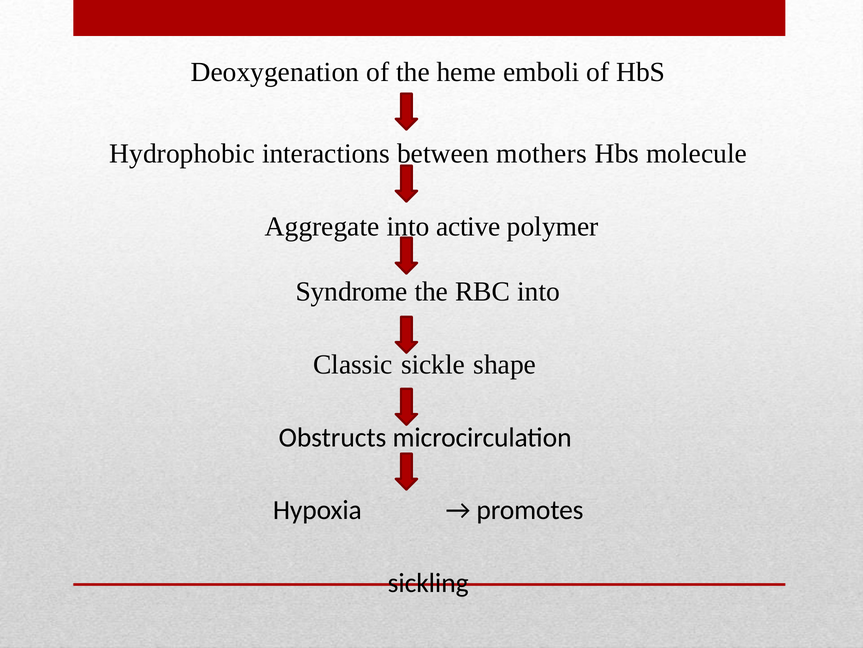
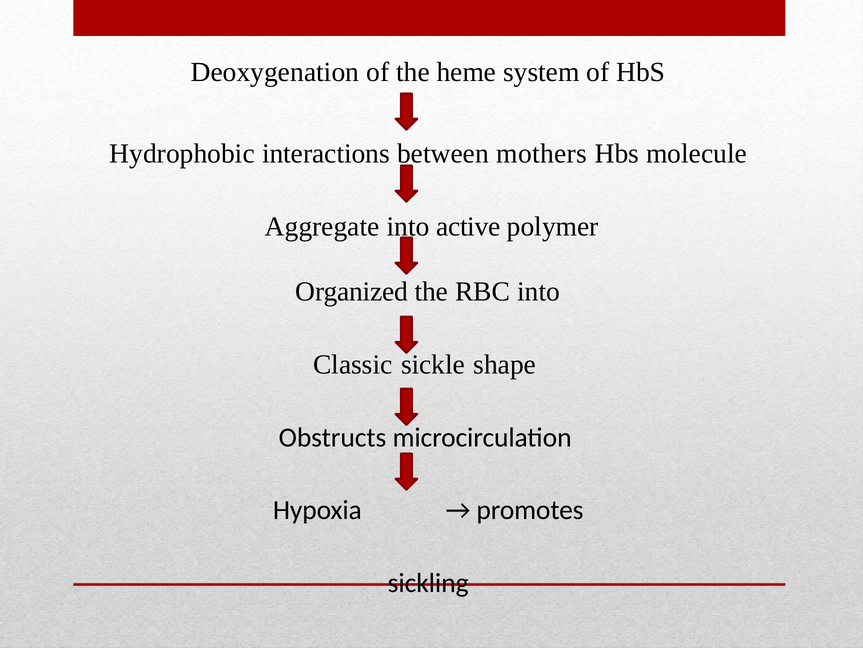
emboli: emboli -> system
Syndrome: Syndrome -> Organized
